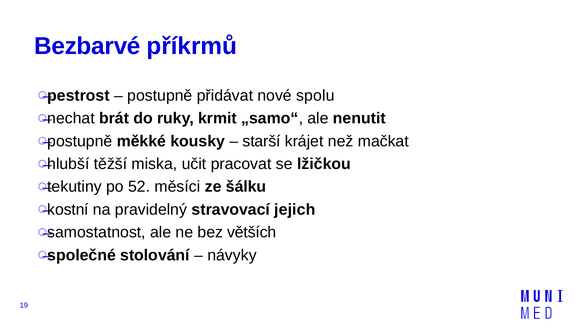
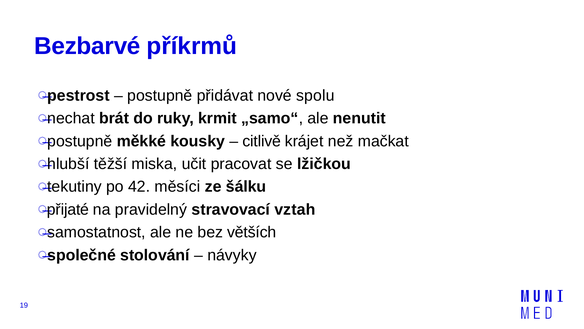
starší: starší -> citlivě
52: 52 -> 42
kostní: kostní -> přijaté
jejich: jejich -> vztah
